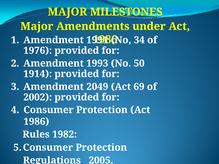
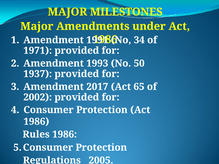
1976: 1976 -> 1971
1914: 1914 -> 1937
2049: 2049 -> 2017
69: 69 -> 65
Rules 1982: 1982 -> 1986
